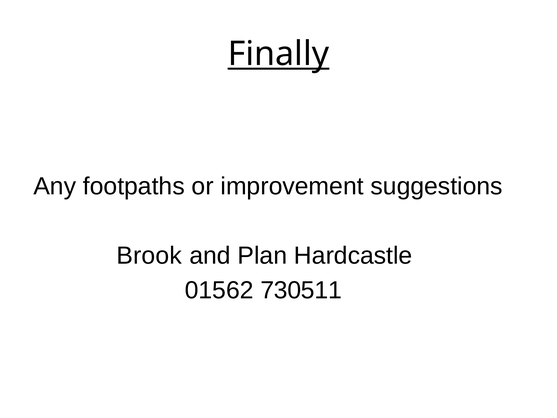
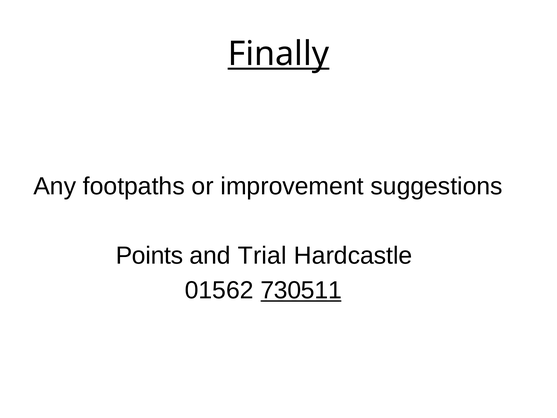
Brook: Brook -> Points
Plan: Plan -> Trial
730511 underline: none -> present
